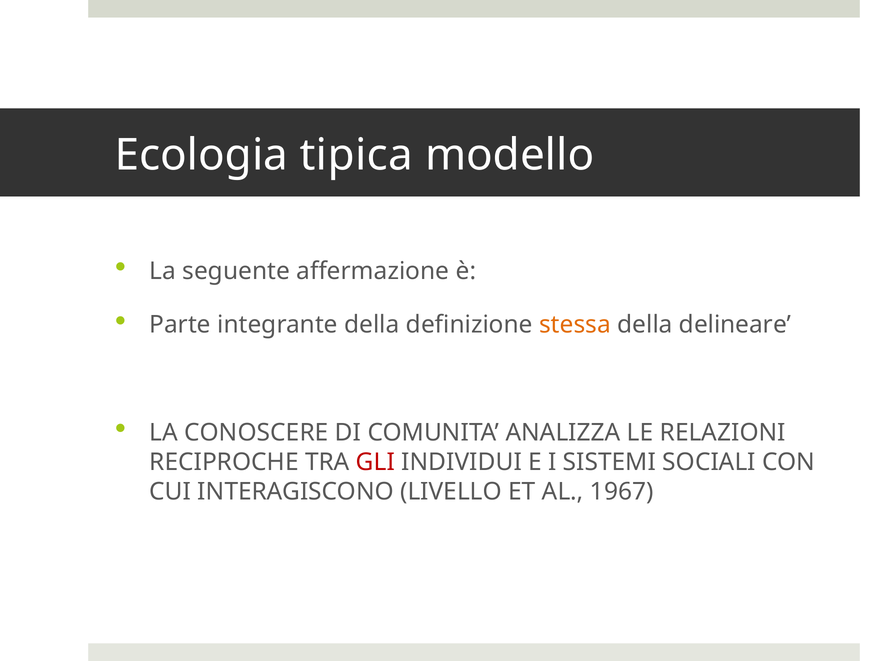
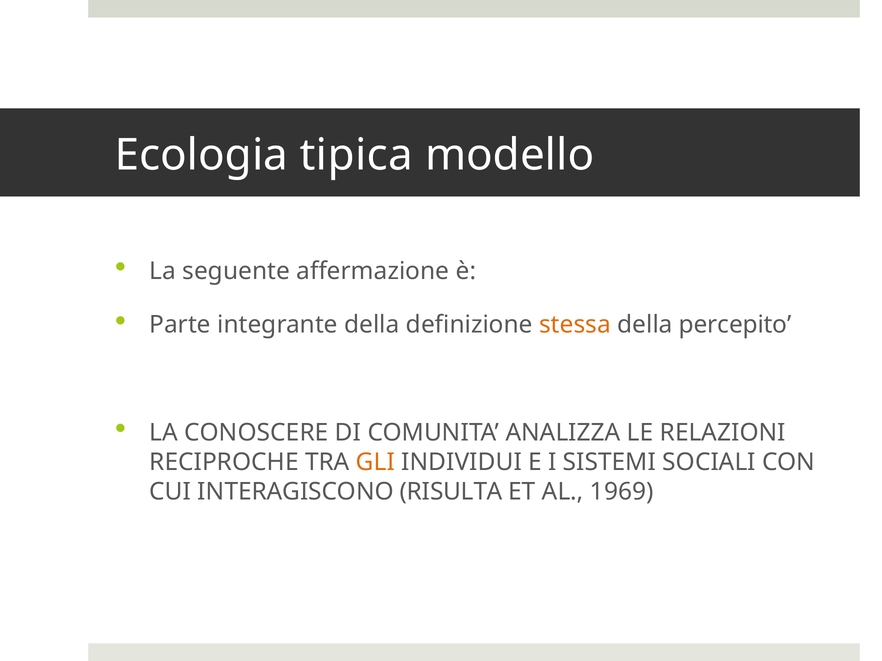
delineare: delineare -> percepito
GLI colour: red -> orange
LIVELLO: LIVELLO -> RISULTA
1967: 1967 -> 1969
